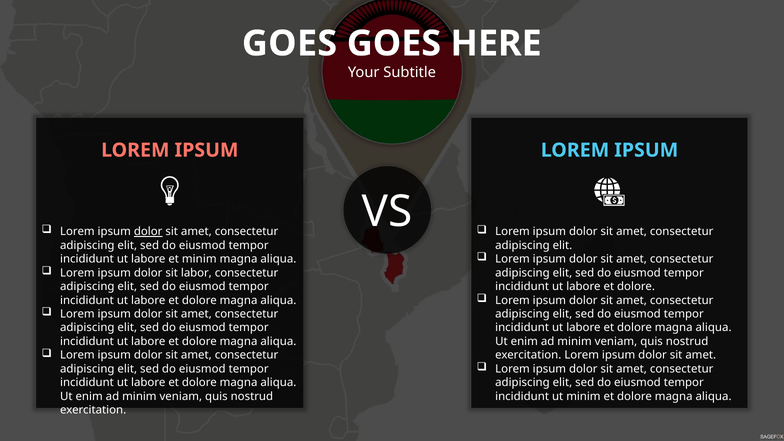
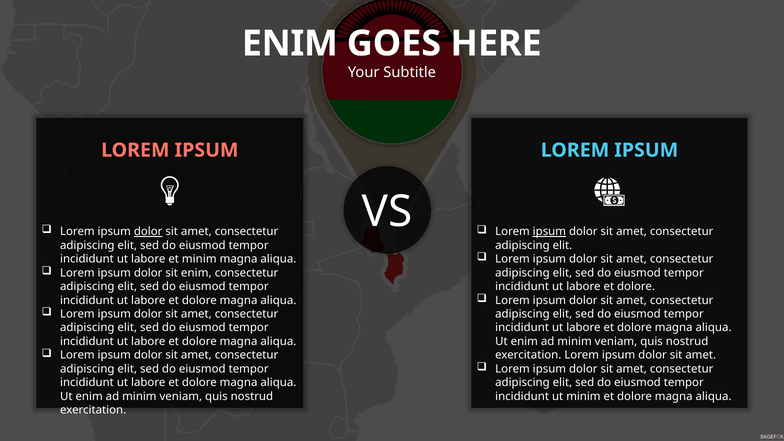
GOES at (289, 44): GOES -> ENIM
ipsum at (549, 232) underline: none -> present
sit labor: labor -> enim
